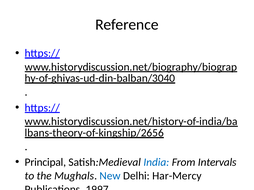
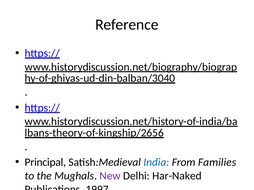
Intervals: Intervals -> Families
New colour: blue -> purple
Har-Mercy: Har-Mercy -> Har-Naked
